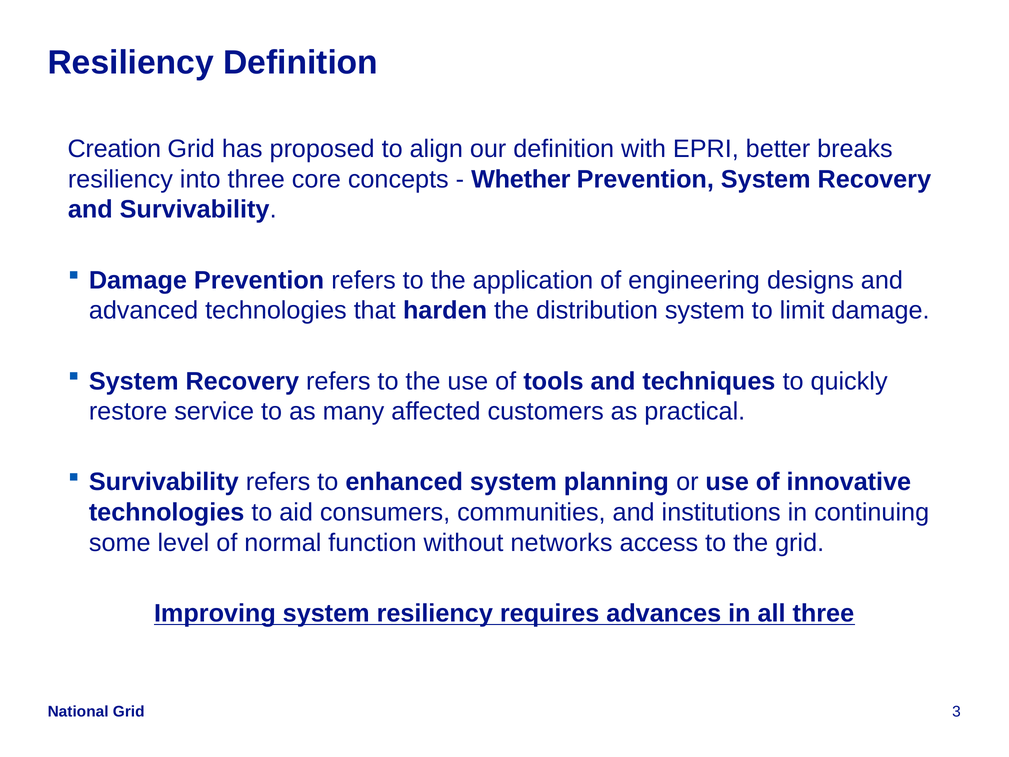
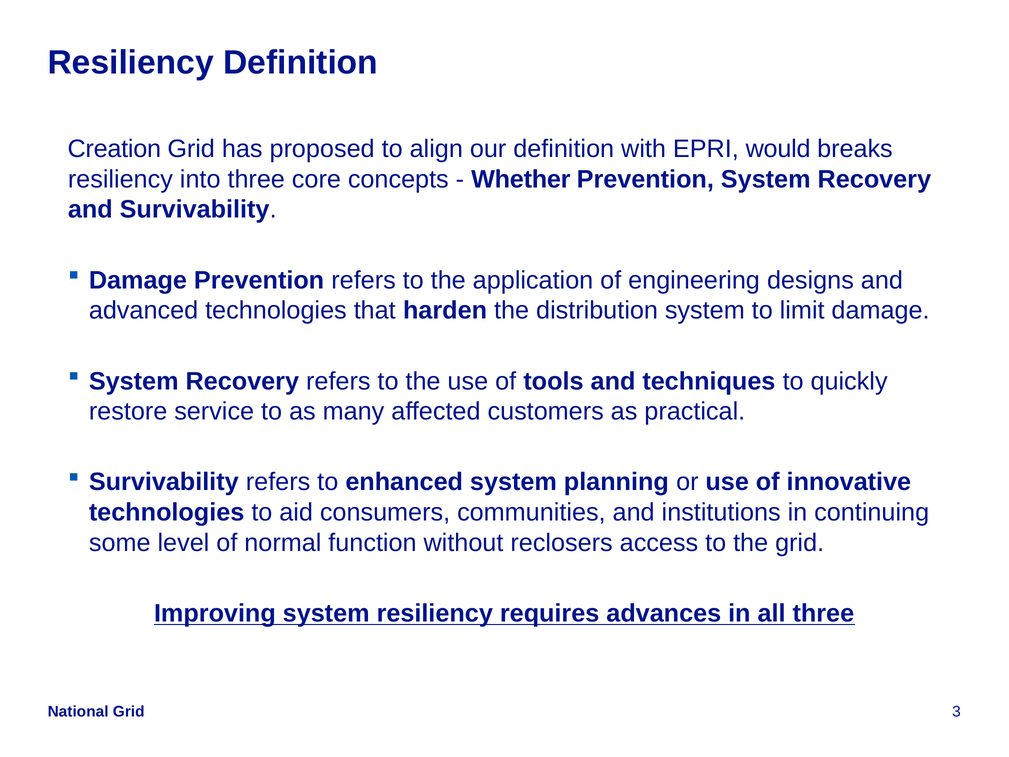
better: better -> would
networks: networks -> reclosers
